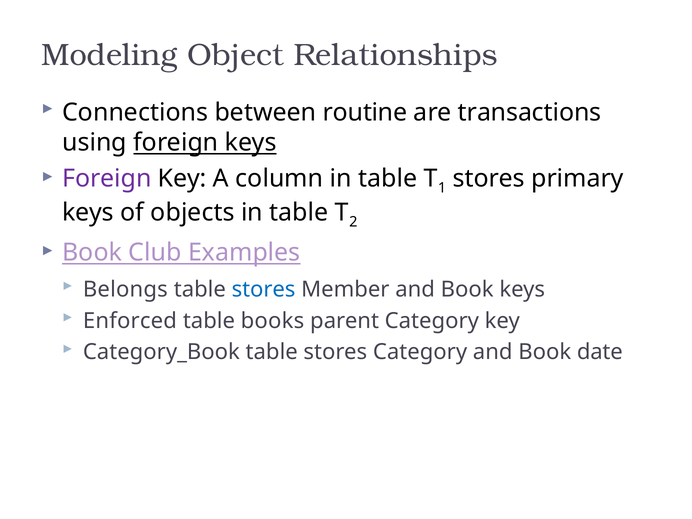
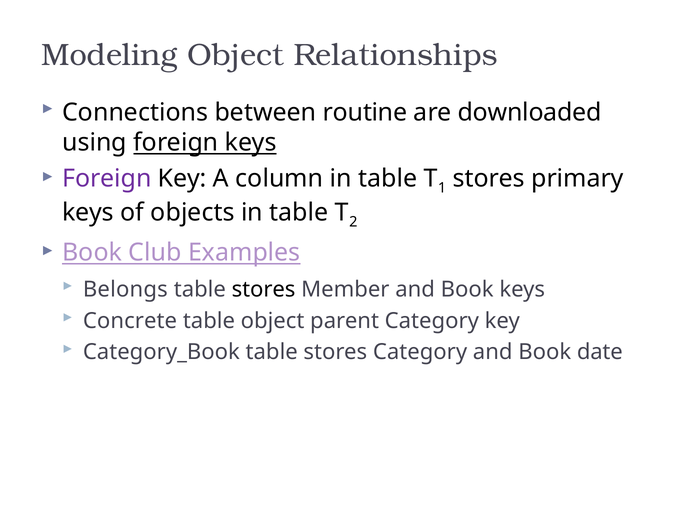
transactions: transactions -> downloaded
stores at (264, 289) colour: blue -> black
Enforced: Enforced -> Concrete
table books: books -> object
